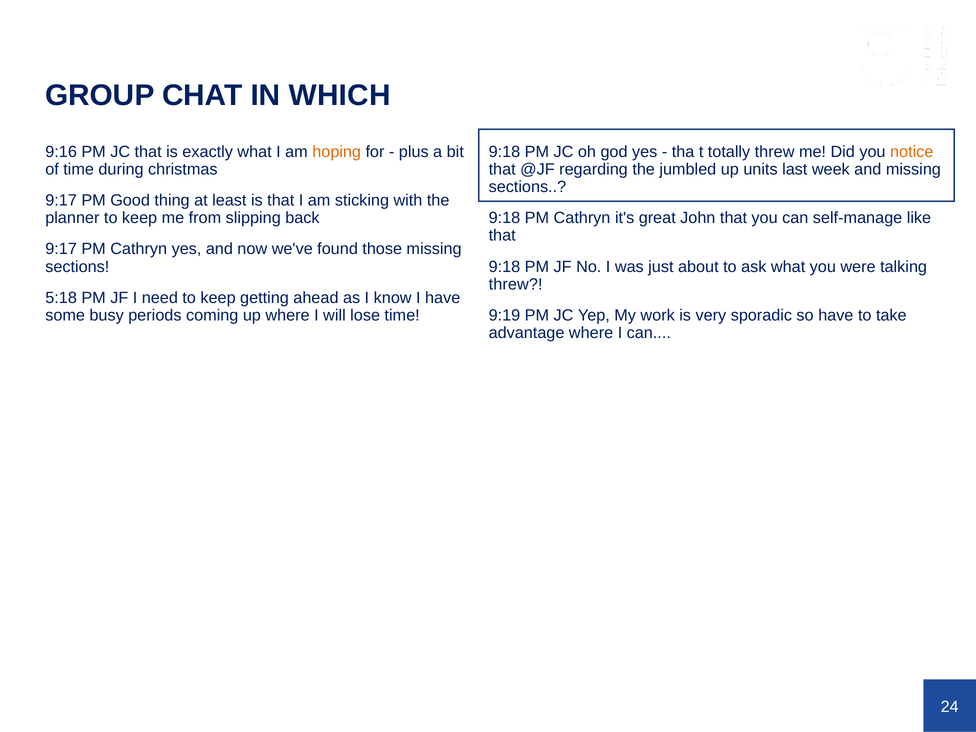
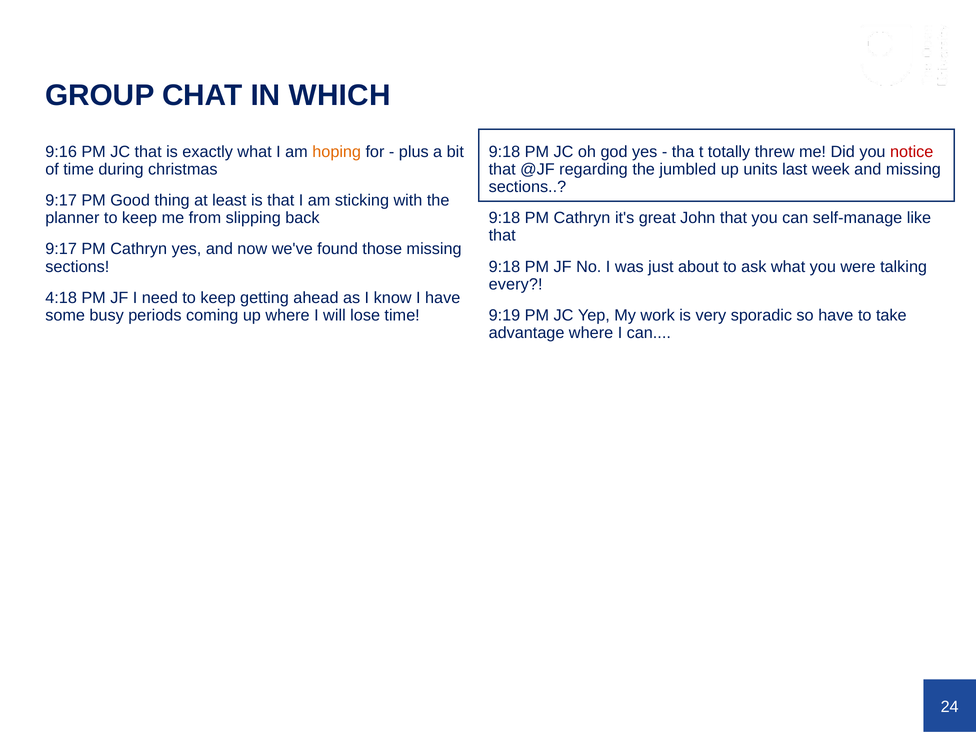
notice colour: orange -> red
threw at (516, 284): threw -> every
5:18: 5:18 -> 4:18
